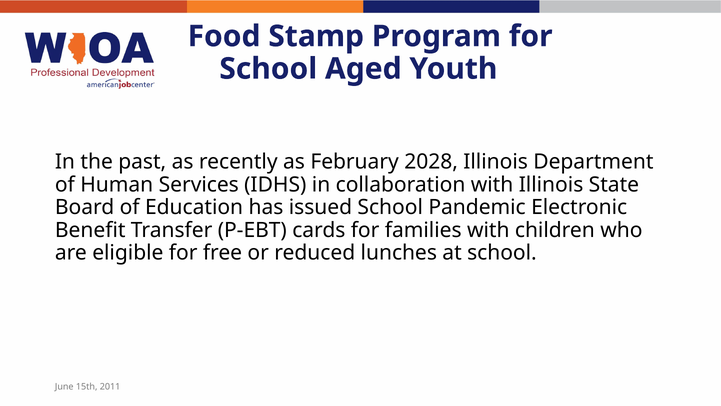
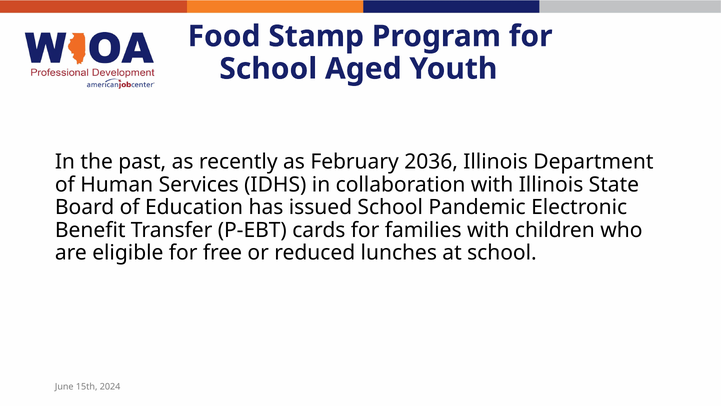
2028: 2028 -> 2036
2011: 2011 -> 2024
